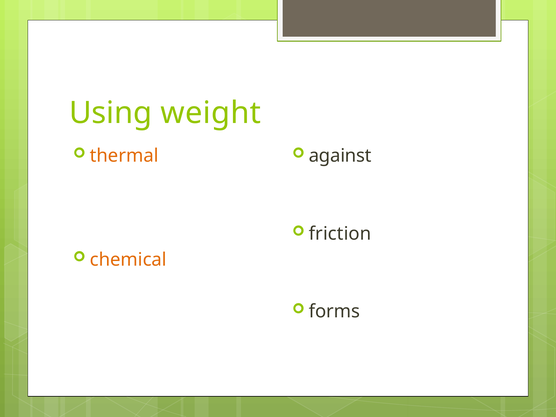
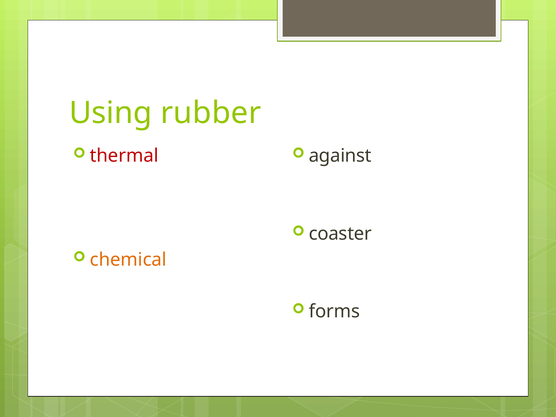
weight: weight -> rubber
thermal colour: orange -> red
friction: friction -> coaster
